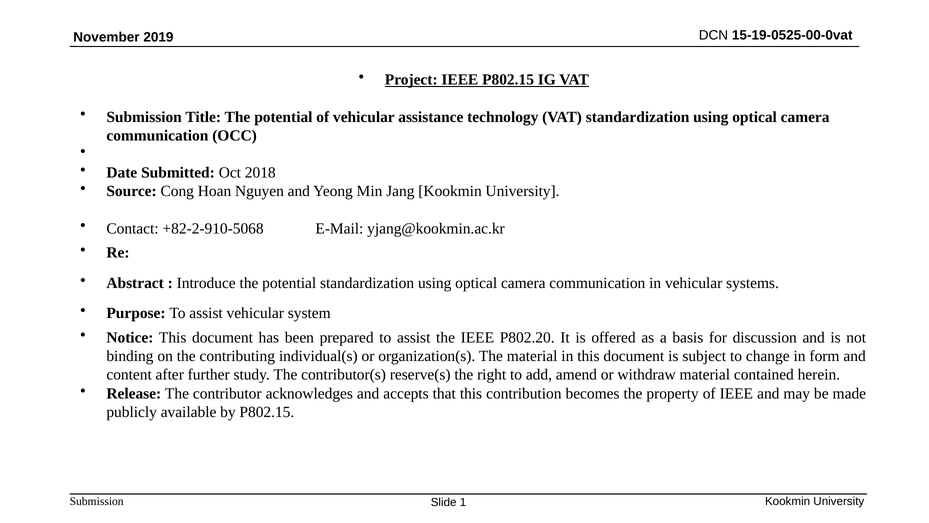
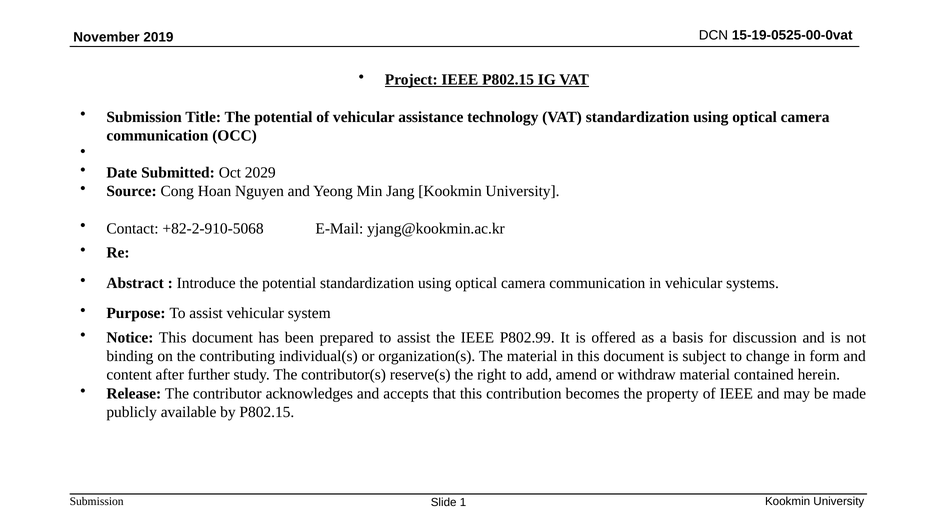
2018: 2018 -> 2029
P802.20: P802.20 -> P802.99
